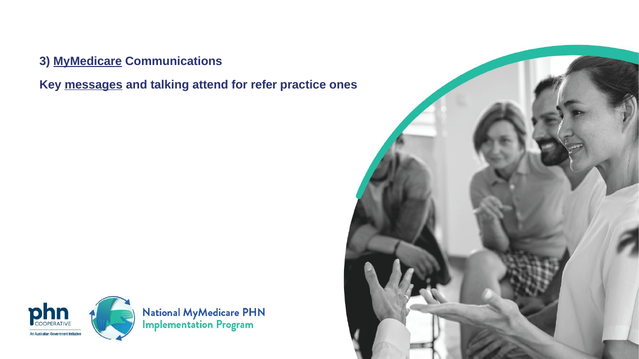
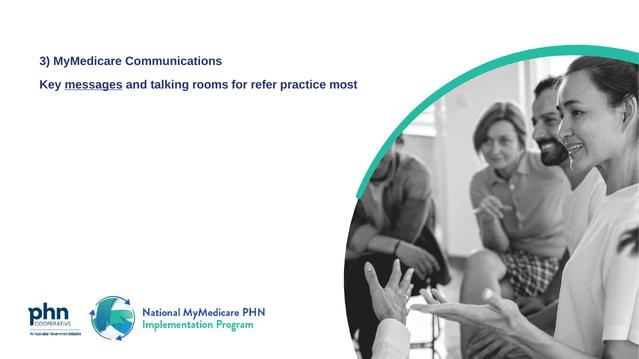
MyMedicare underline: present -> none
attend: attend -> rooms
ones: ones -> most
